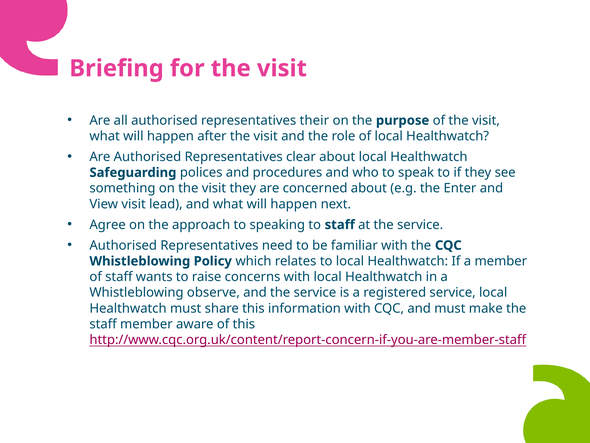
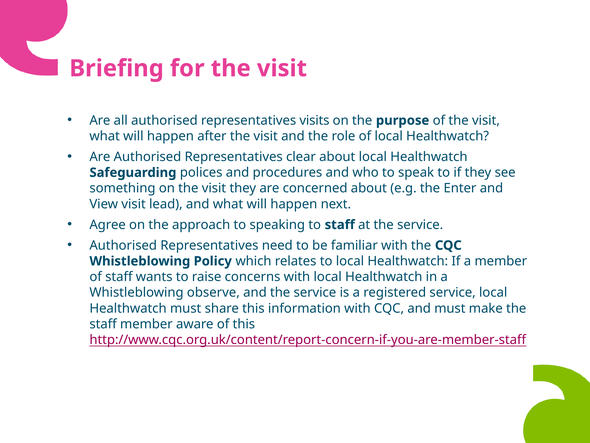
their: their -> visits
